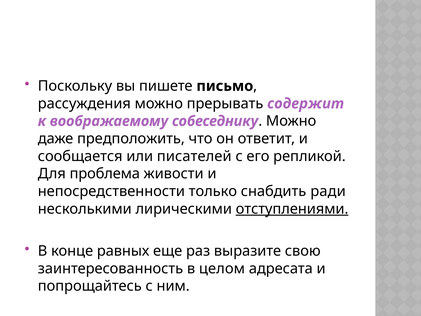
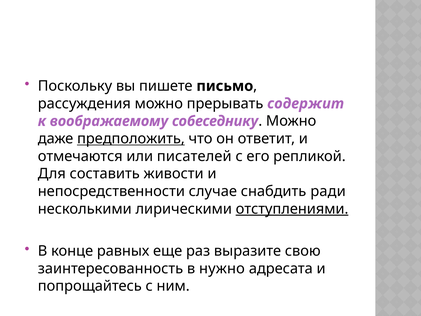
предположить underline: none -> present
сообщается: сообщается -> отмечаются
проблема: проблема -> составить
только: только -> случае
целом: целом -> нужно
